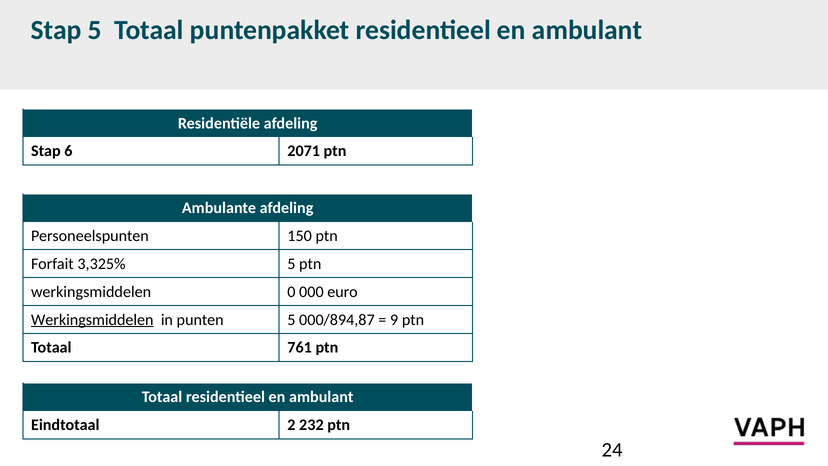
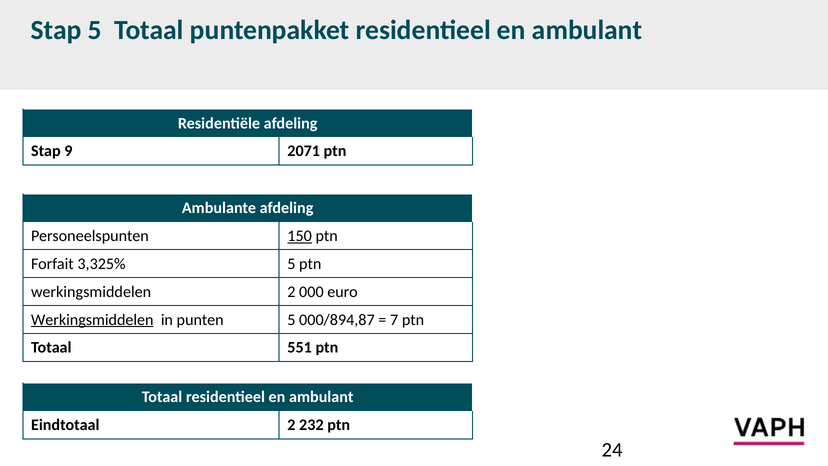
6: 6 -> 9
150 underline: none -> present
werkingsmiddelen 0: 0 -> 2
9: 9 -> 7
761: 761 -> 551
